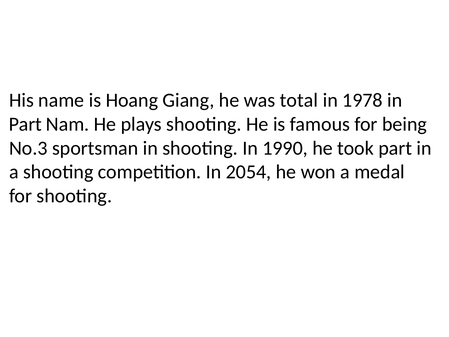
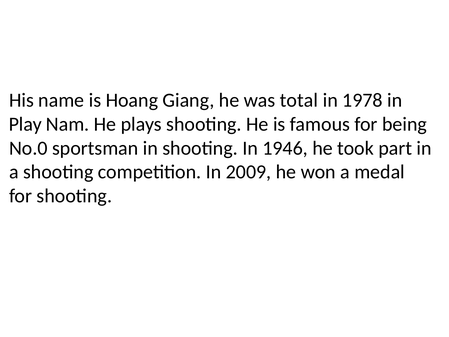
Part at (25, 124): Part -> Play
No.3: No.3 -> No.0
1990: 1990 -> 1946
2054: 2054 -> 2009
